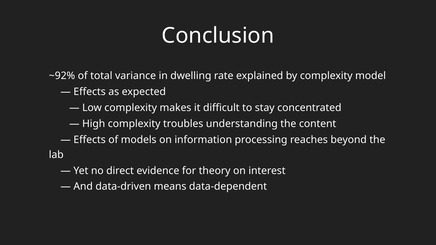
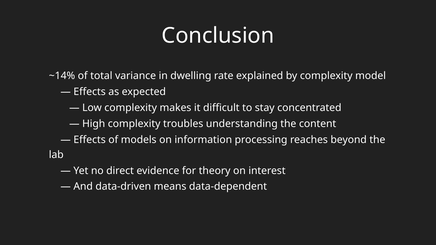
~92%: ~92% -> ~14%
